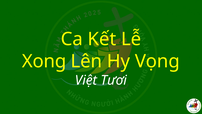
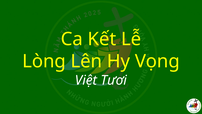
Xong: Xong -> Lòng
